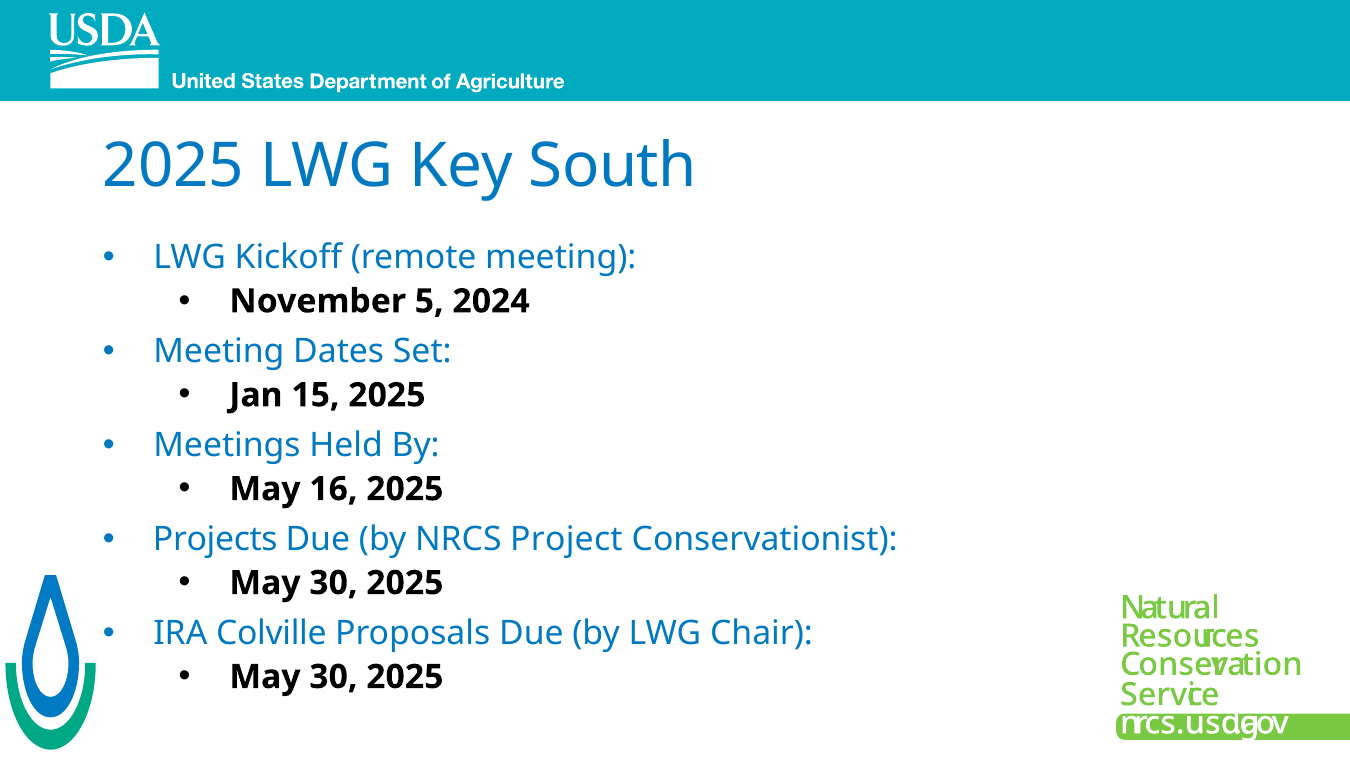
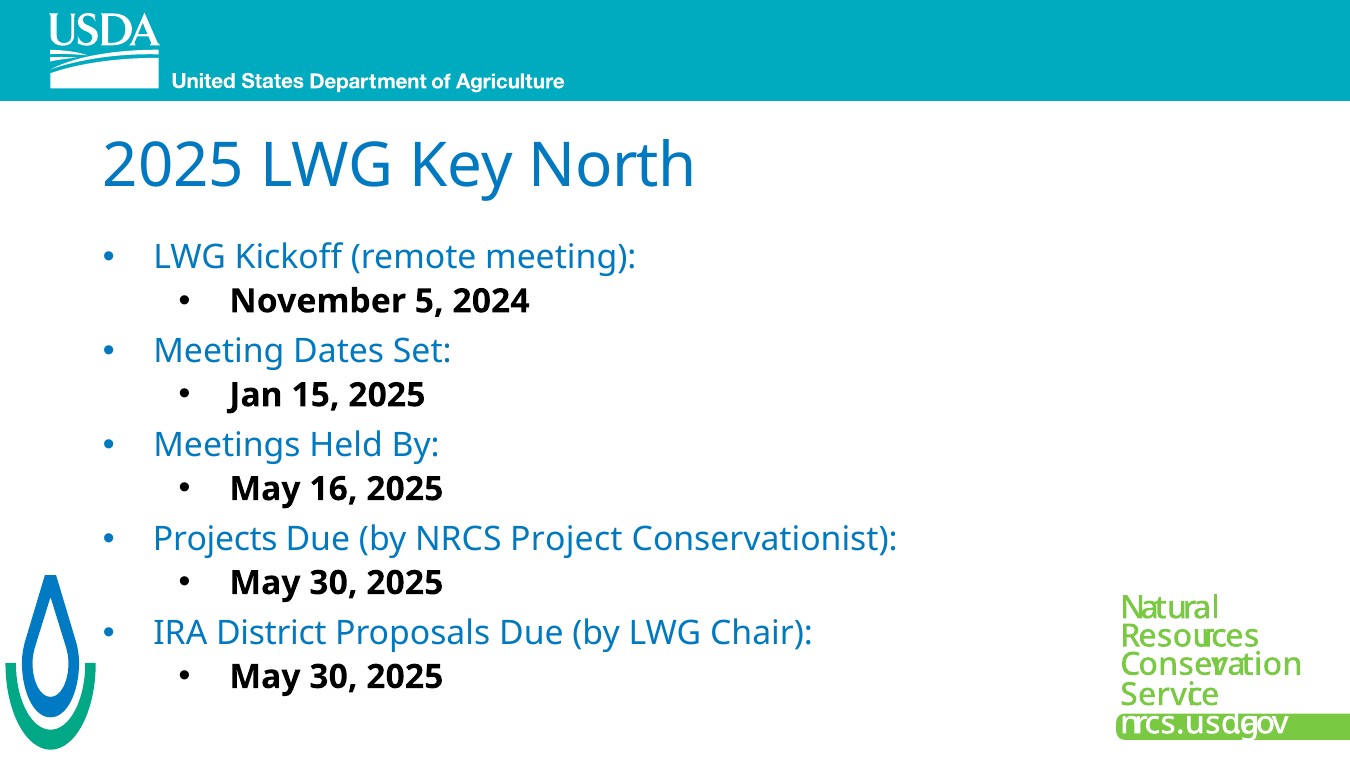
South: South -> North
Colville: Colville -> District
